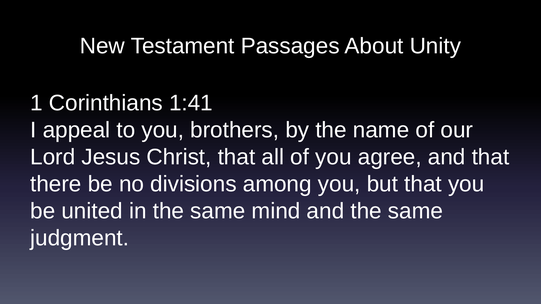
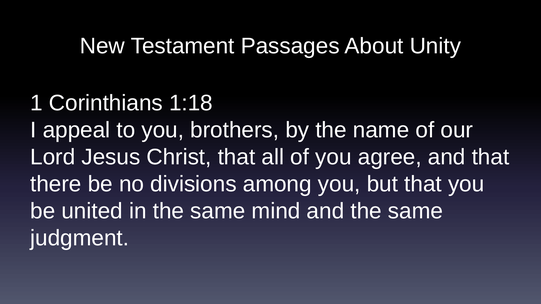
1:41: 1:41 -> 1:18
